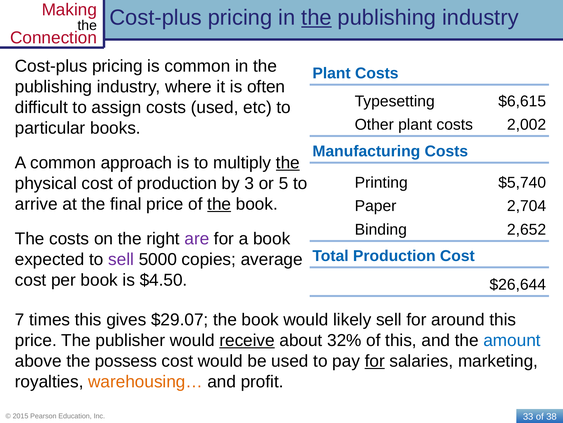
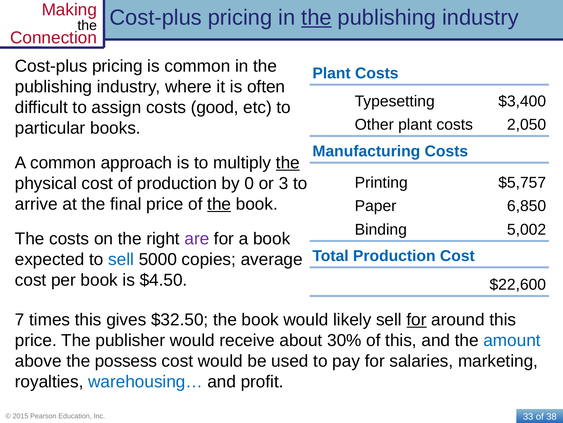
$6,615: $6,615 -> $3,400
costs used: used -> good
2,002: 2,002 -> 2,050
$5,740: $5,740 -> $5,757
3: 3 -> 0
5: 5 -> 3
2,704: 2,704 -> 6,850
2,652: 2,652 -> 5,002
sell at (121, 259) colour: purple -> blue
$26,644: $26,644 -> $22,600
$29.07: $29.07 -> $32.50
for at (417, 319) underline: none -> present
receive underline: present -> none
32%: 32% -> 30%
for at (375, 361) underline: present -> none
warehousing… colour: orange -> blue
